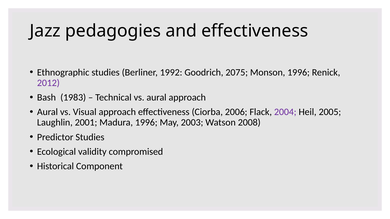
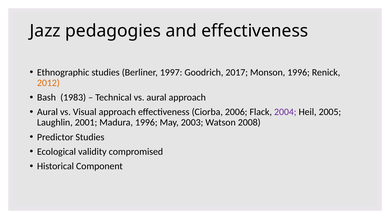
1992: 1992 -> 1997
2075: 2075 -> 2017
2012 colour: purple -> orange
